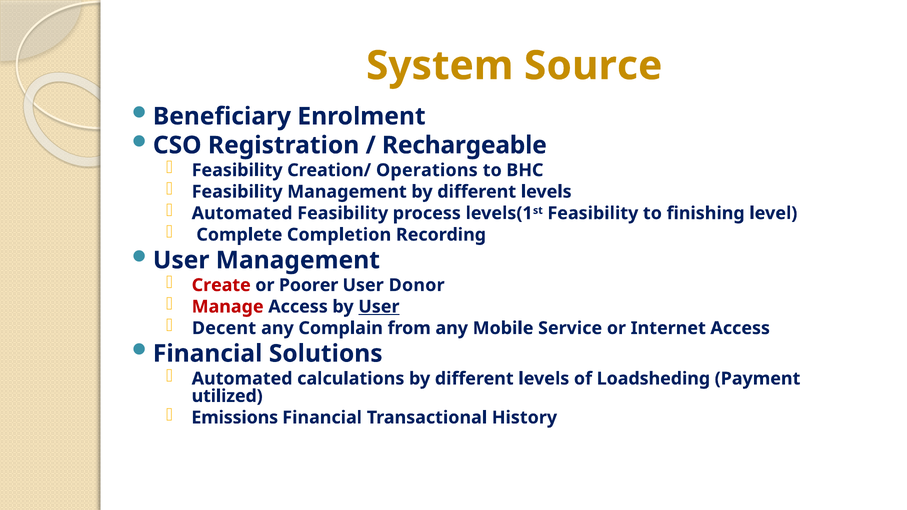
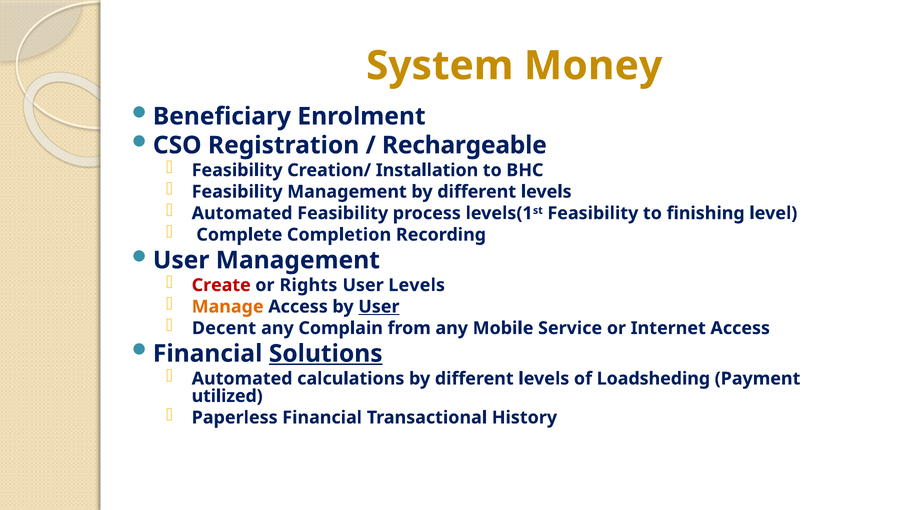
Source: Source -> Money
Operations: Operations -> Installation
Poorer: Poorer -> Rights
User Donor: Donor -> Levels
Manage colour: red -> orange
Solutions underline: none -> present
Emissions: Emissions -> Paperless
